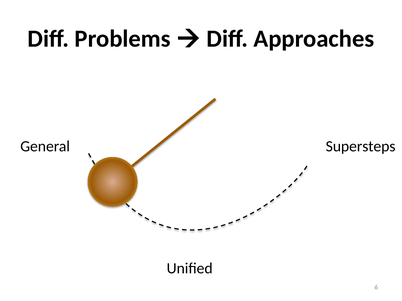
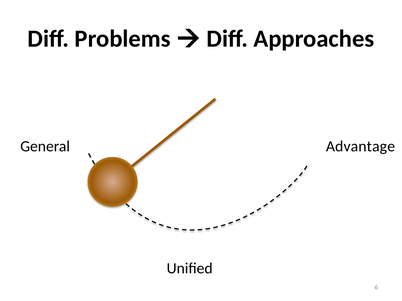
Supersteps: Supersteps -> Advantage
